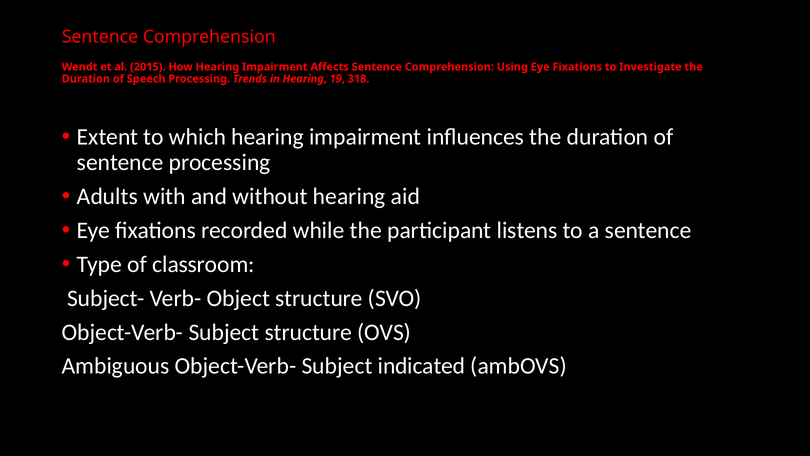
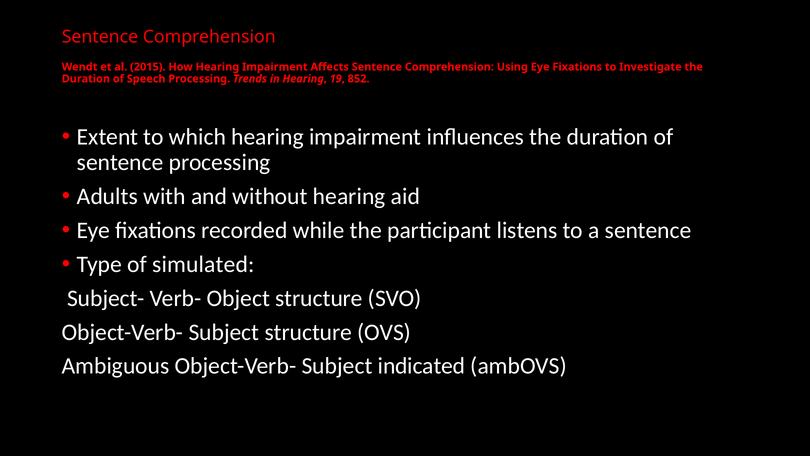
318: 318 -> 852
classroom: classroom -> simulated
